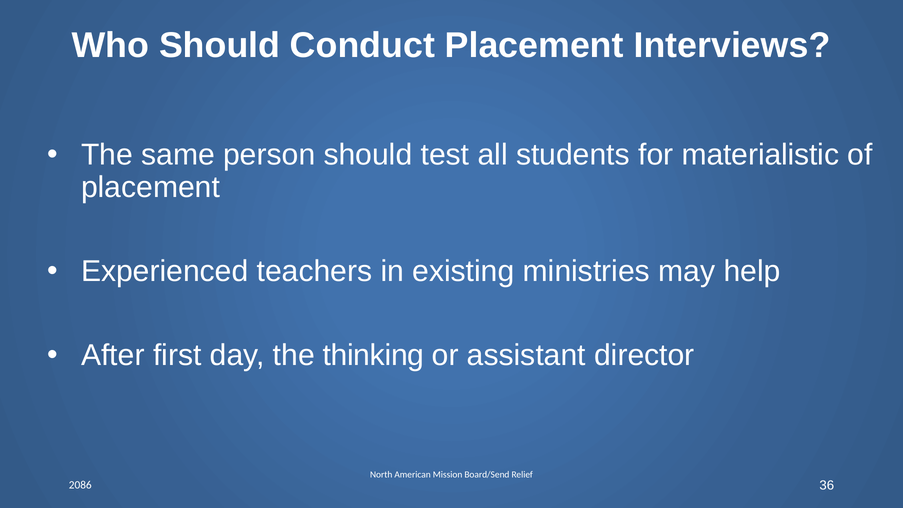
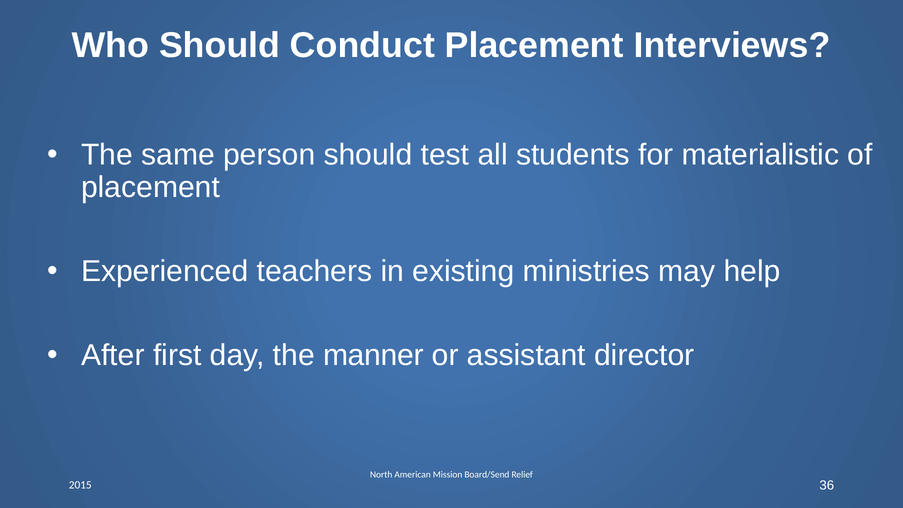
thinking: thinking -> manner
2086: 2086 -> 2015
